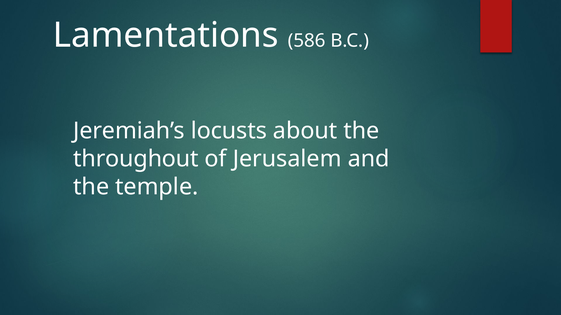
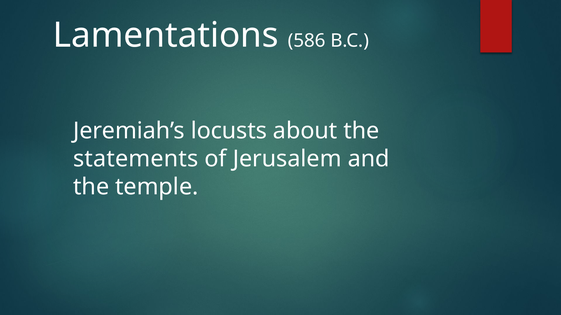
throughout: throughout -> statements
